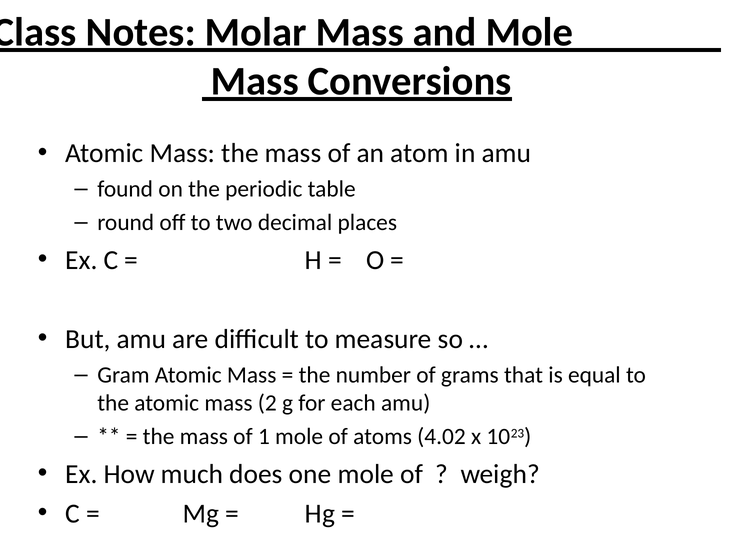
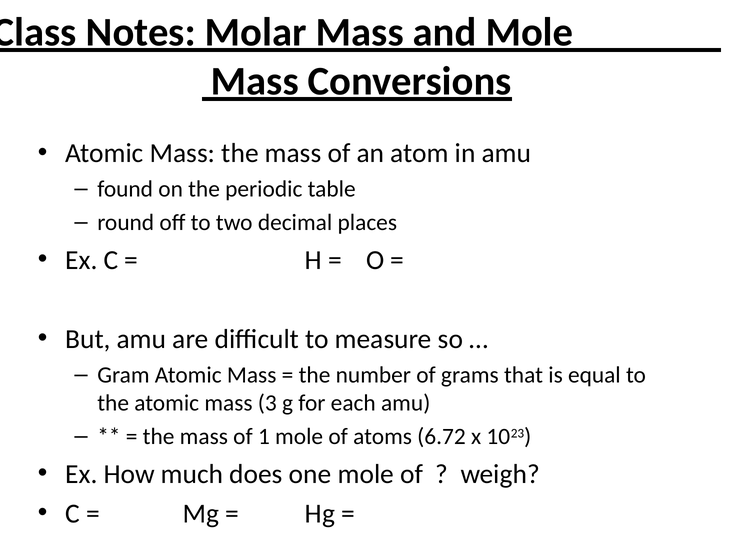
2: 2 -> 3
4.02: 4.02 -> 6.72
